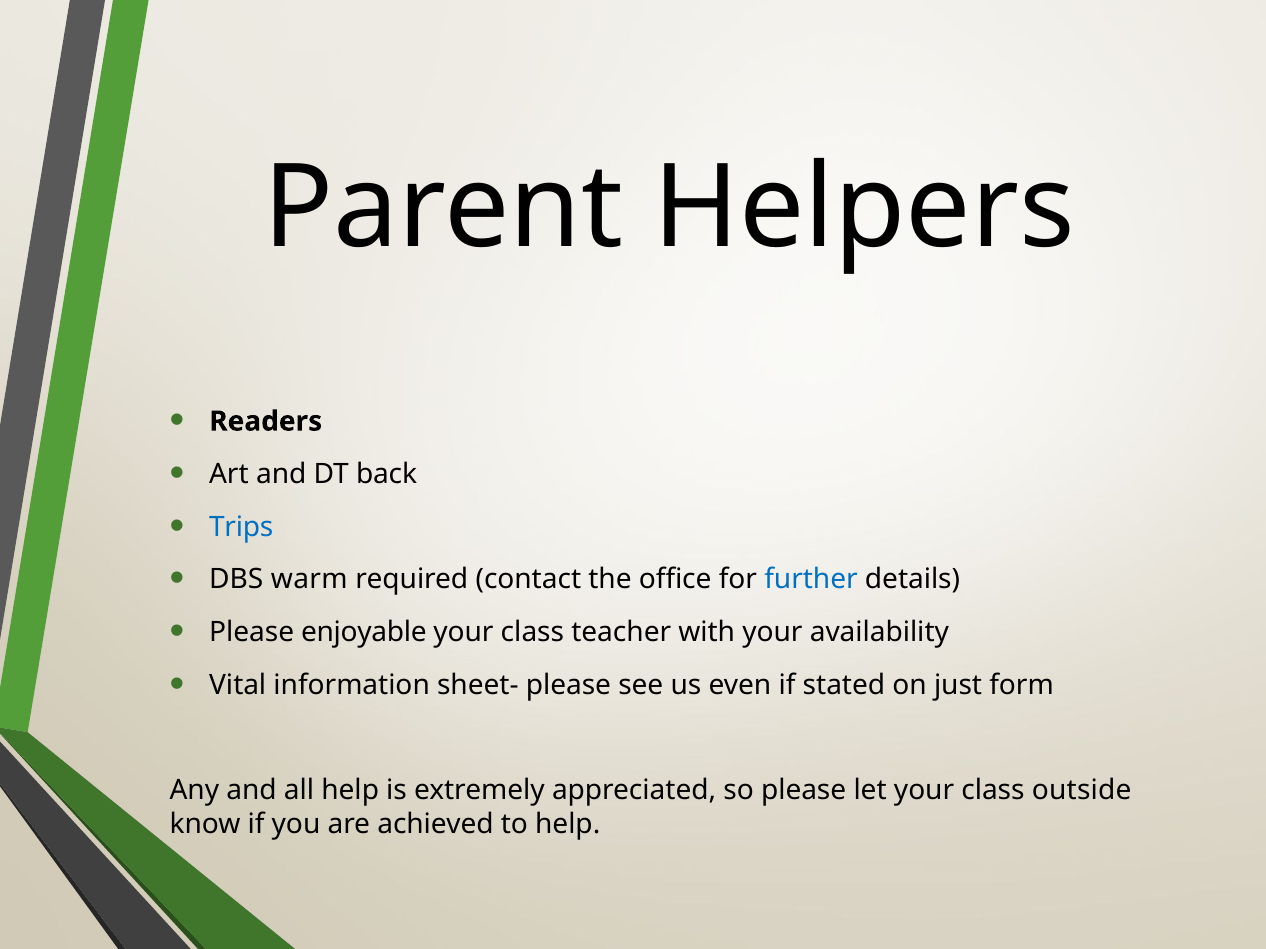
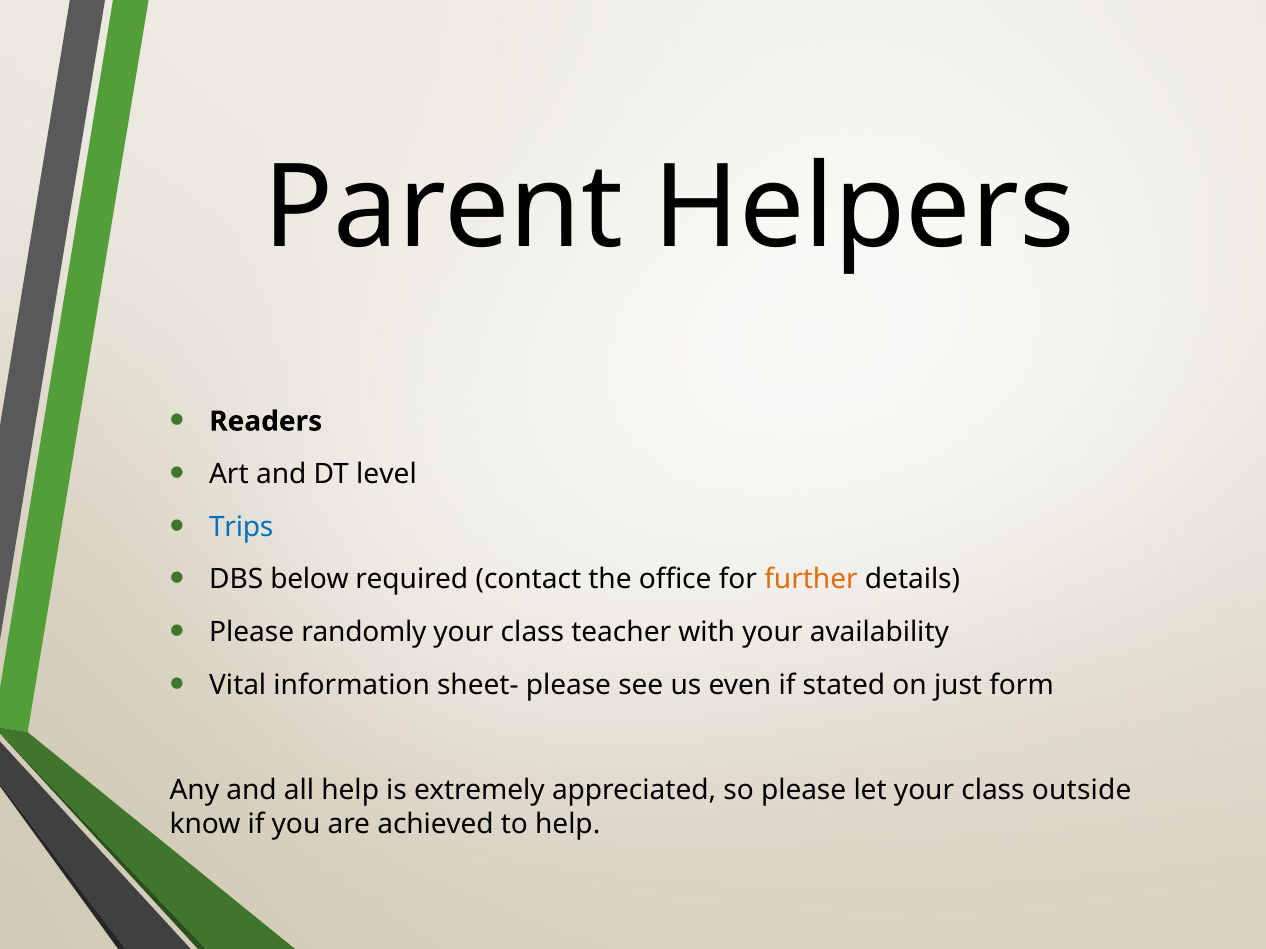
back: back -> level
warm: warm -> below
further colour: blue -> orange
enjoyable: enjoyable -> randomly
